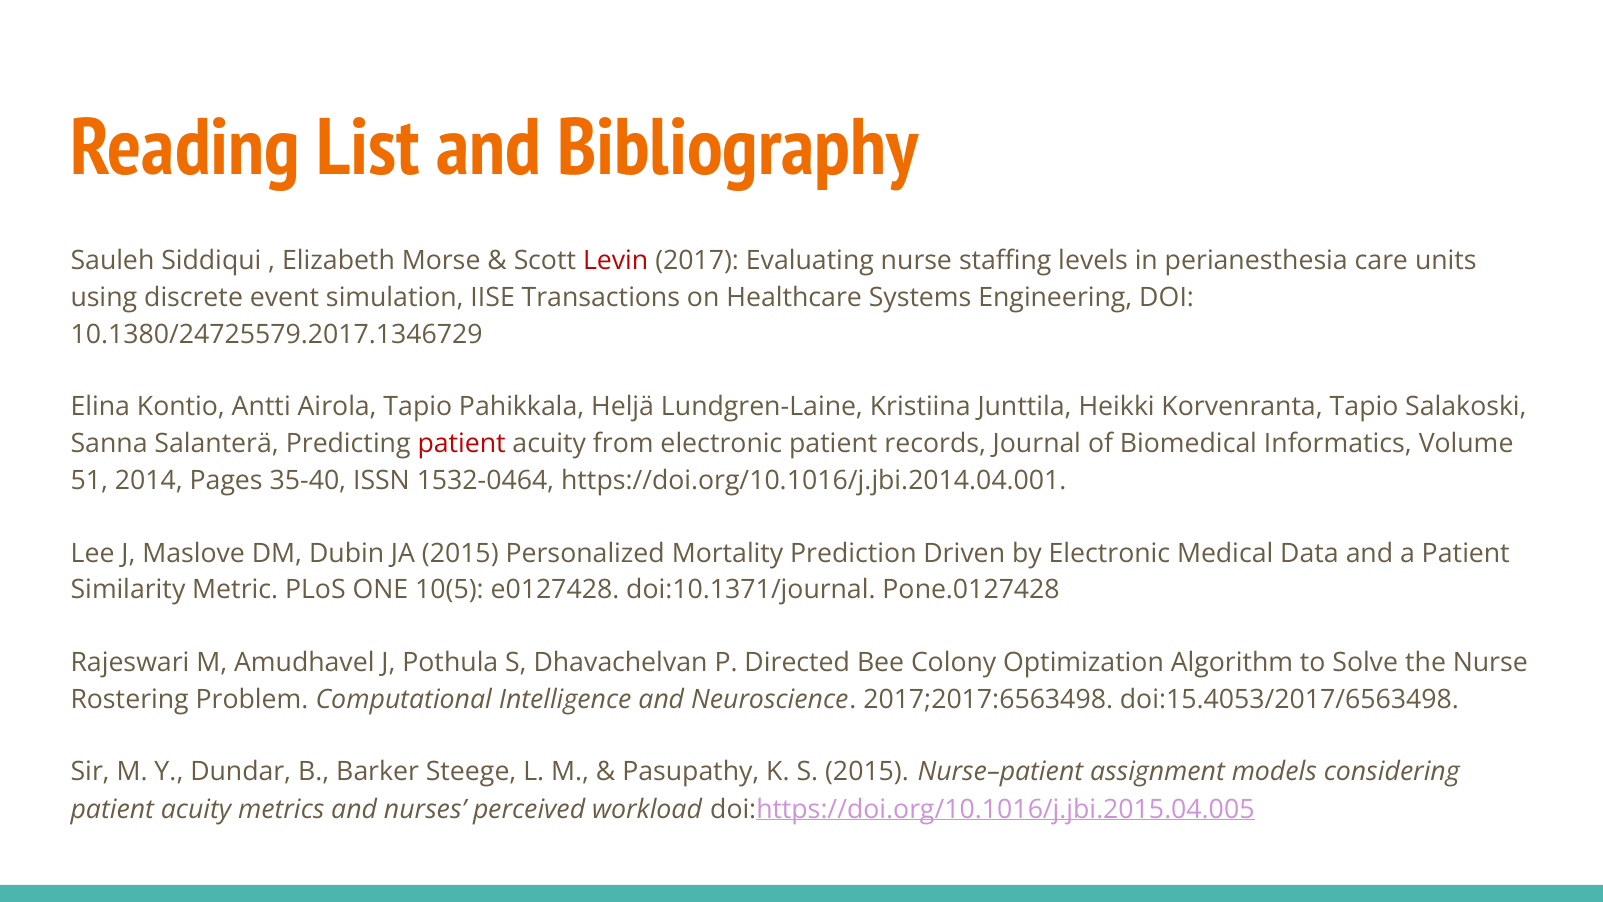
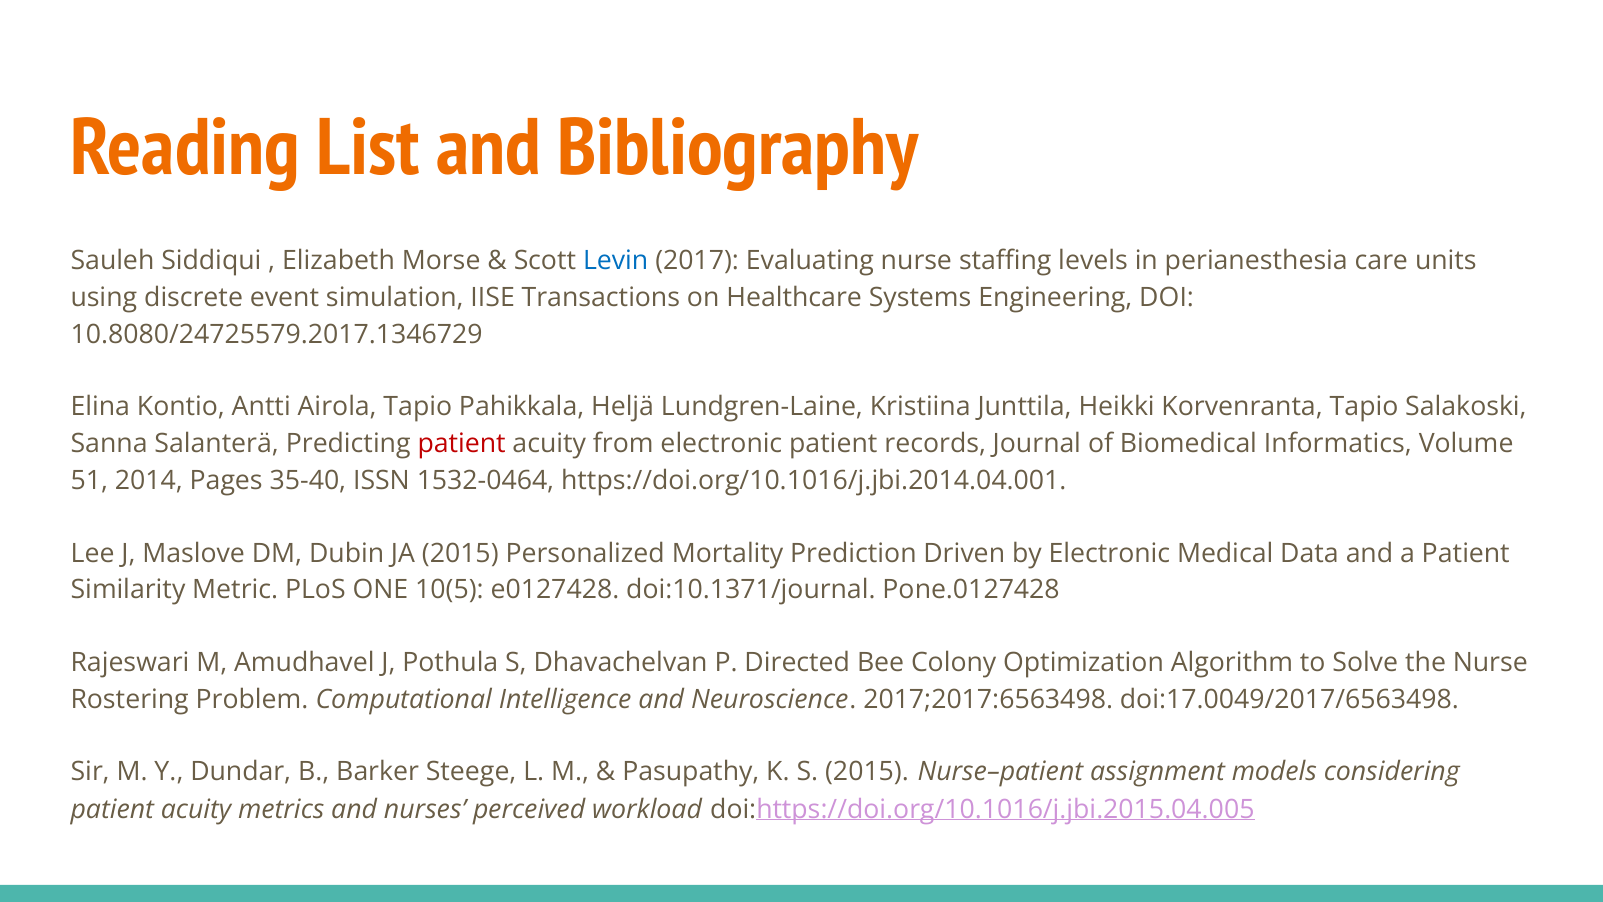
Levin colour: red -> blue
10.1380/24725579.2017.1346729: 10.1380/24725579.2017.1346729 -> 10.8080/24725579.2017.1346729
doi:15.4053/2017/6563498: doi:15.4053/2017/6563498 -> doi:17.0049/2017/6563498
